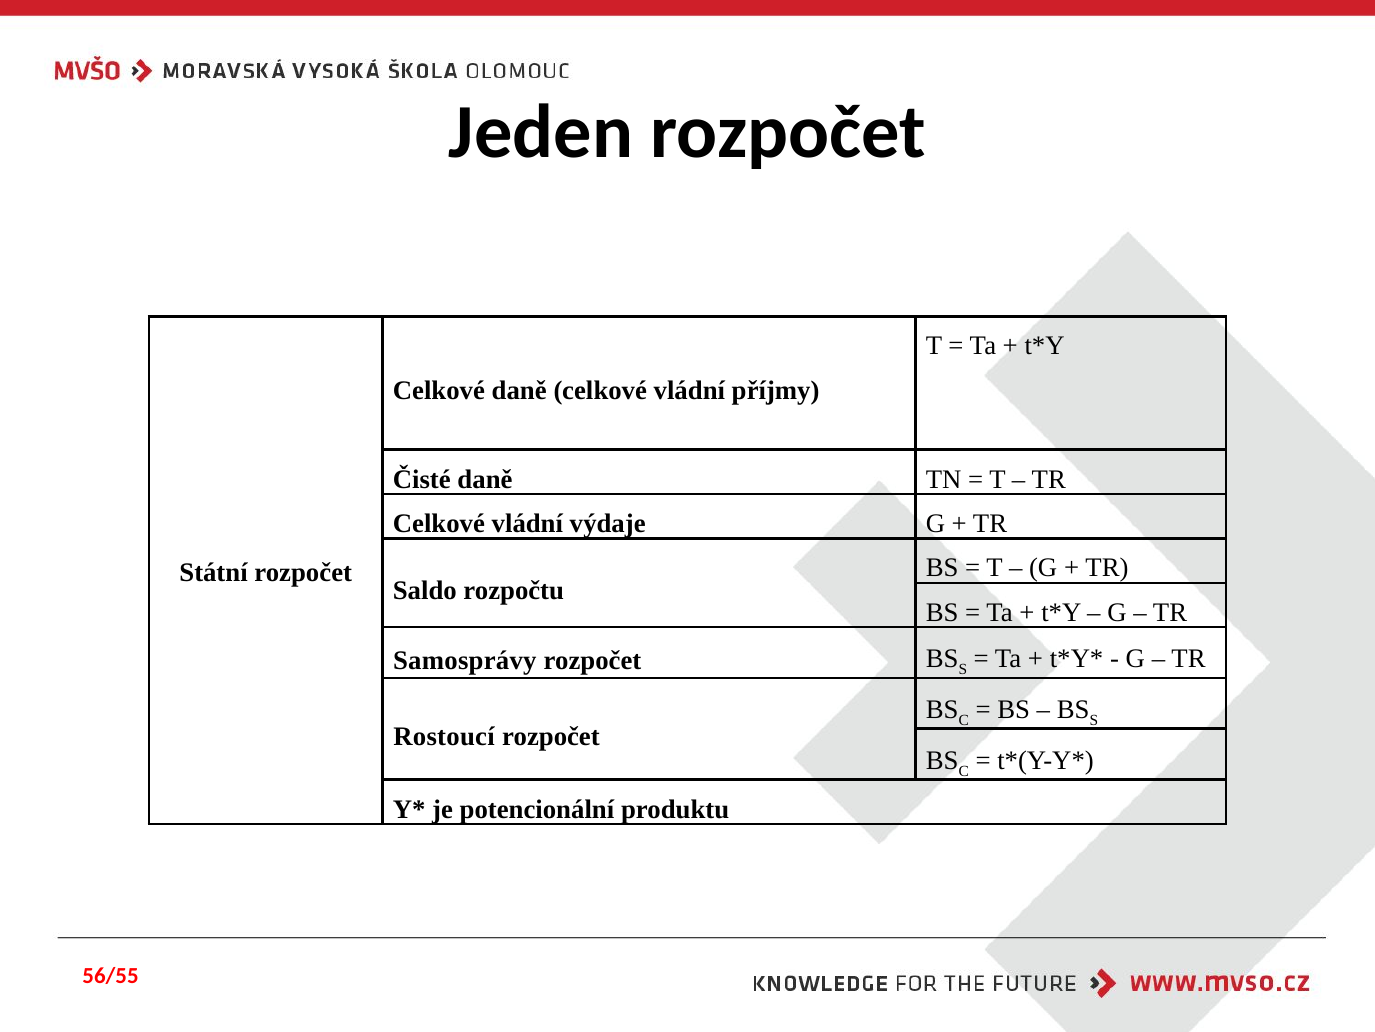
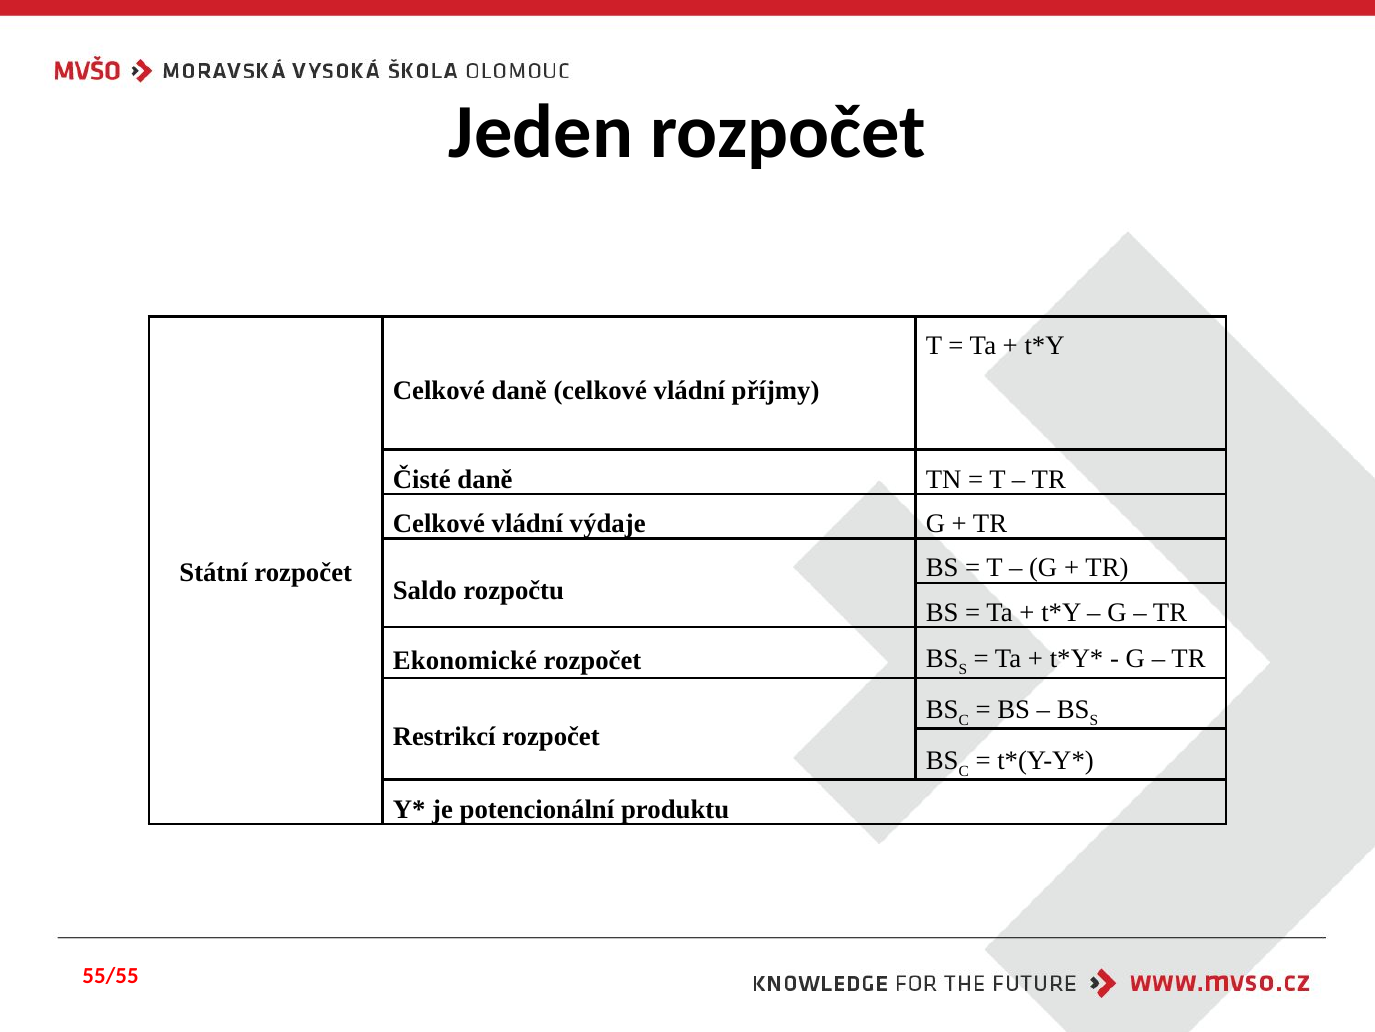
Samosprávy: Samosprávy -> Ekonomické
Rostoucí: Rostoucí -> Restrikcí
56/55: 56/55 -> 55/55
